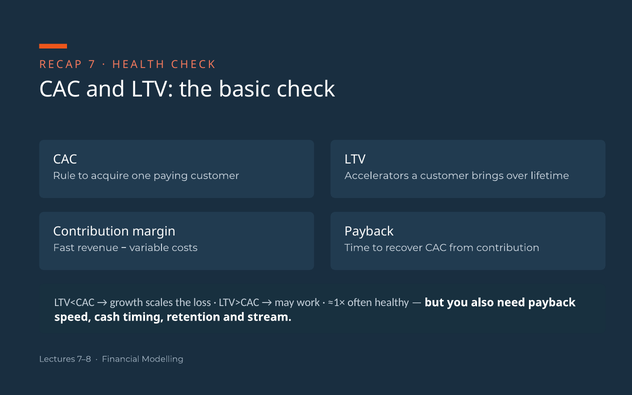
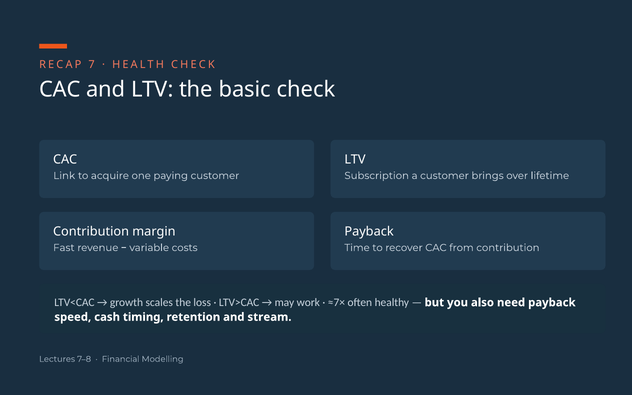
Rule: Rule -> Link
Accelerators: Accelerators -> Subscription
≈1×: ≈1× -> ≈7×
